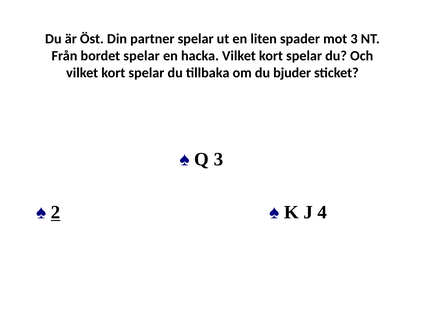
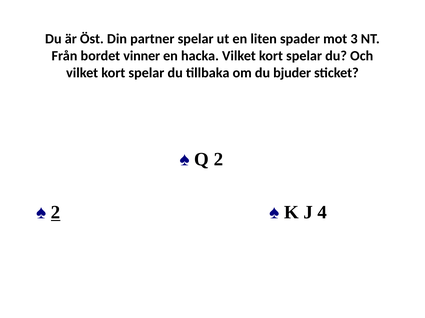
bordet spelar: spelar -> vinner
Q 3: 3 -> 2
